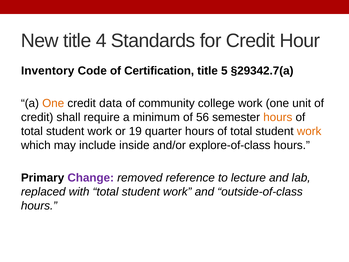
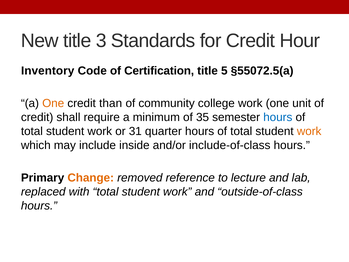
4: 4 -> 3
§29342.7(a: §29342.7(a -> §55072.5(a
data: data -> than
56: 56 -> 35
hours at (278, 117) colour: orange -> blue
19: 19 -> 31
explore-of-class: explore-of-class -> include-of-class
Change colour: purple -> orange
